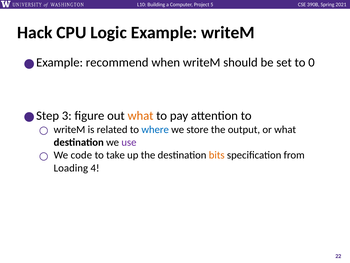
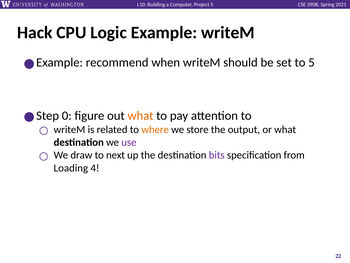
to 0: 0 -> 5
3: 3 -> 0
where colour: blue -> orange
code: code -> draw
take: take -> next
bits colour: orange -> purple
